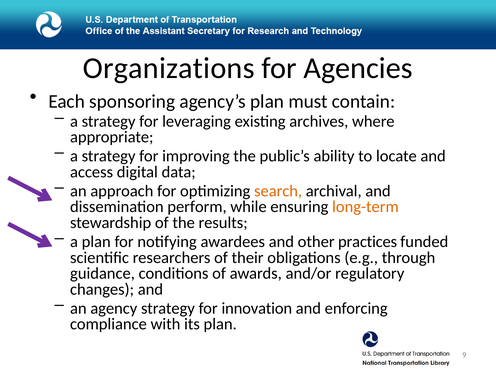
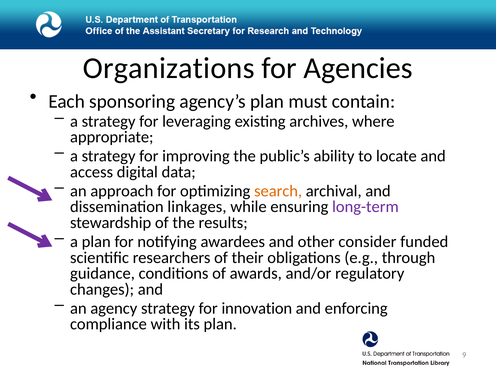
perform: perform -> linkages
long-term colour: orange -> purple
practices: practices -> consider
